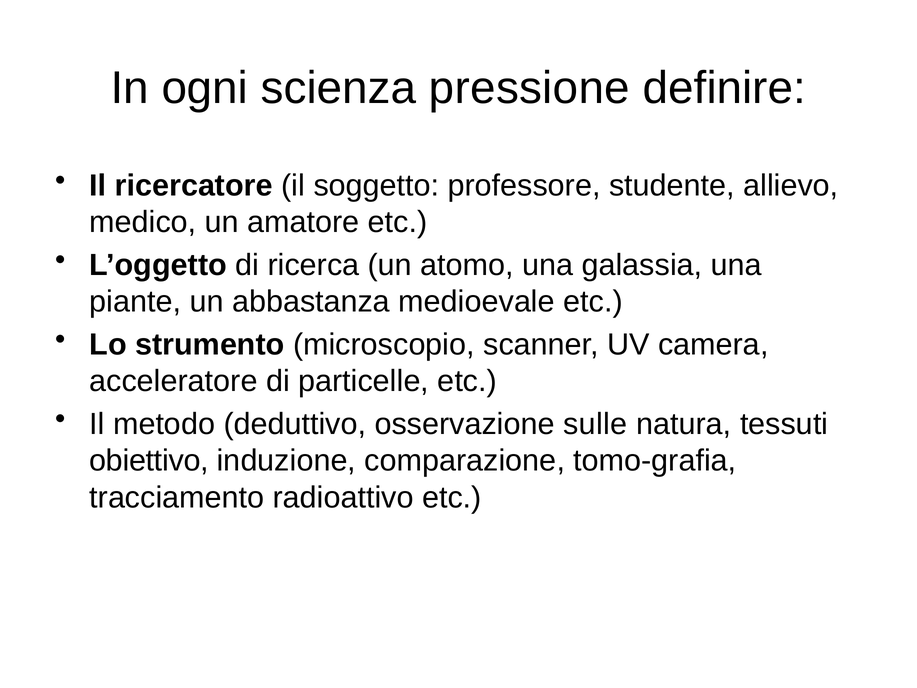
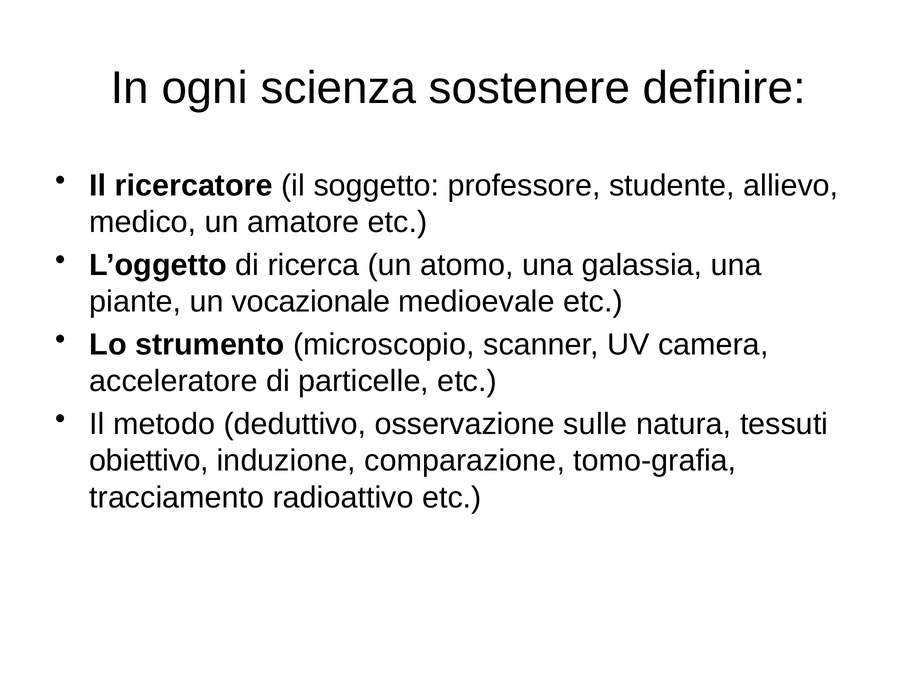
pressione: pressione -> sostenere
abbastanza: abbastanza -> vocazionale
